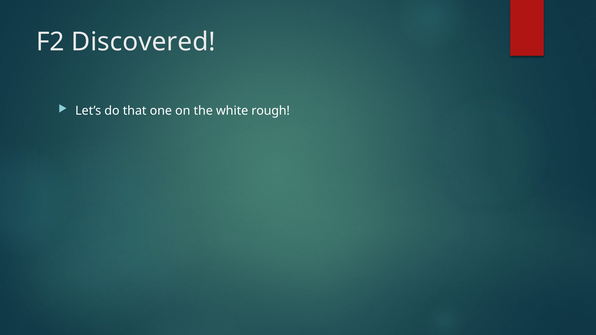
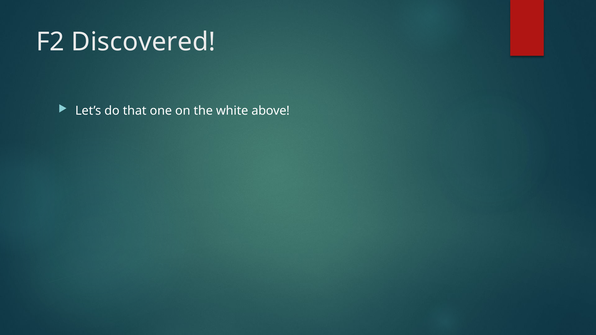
rough: rough -> above
